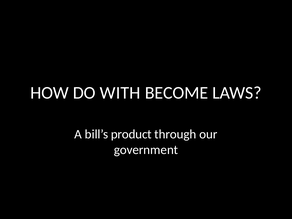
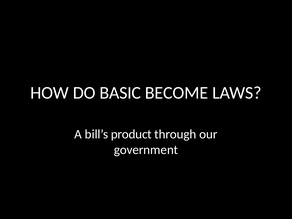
WITH: WITH -> BASIC
